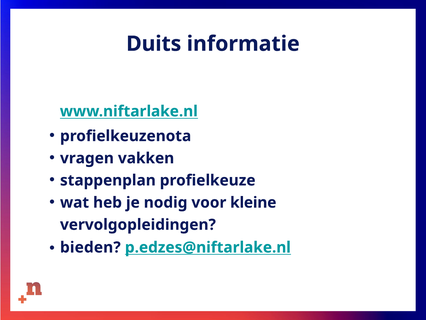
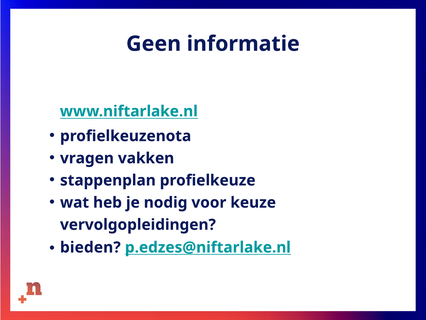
Duits: Duits -> Geen
kleine: kleine -> keuze
